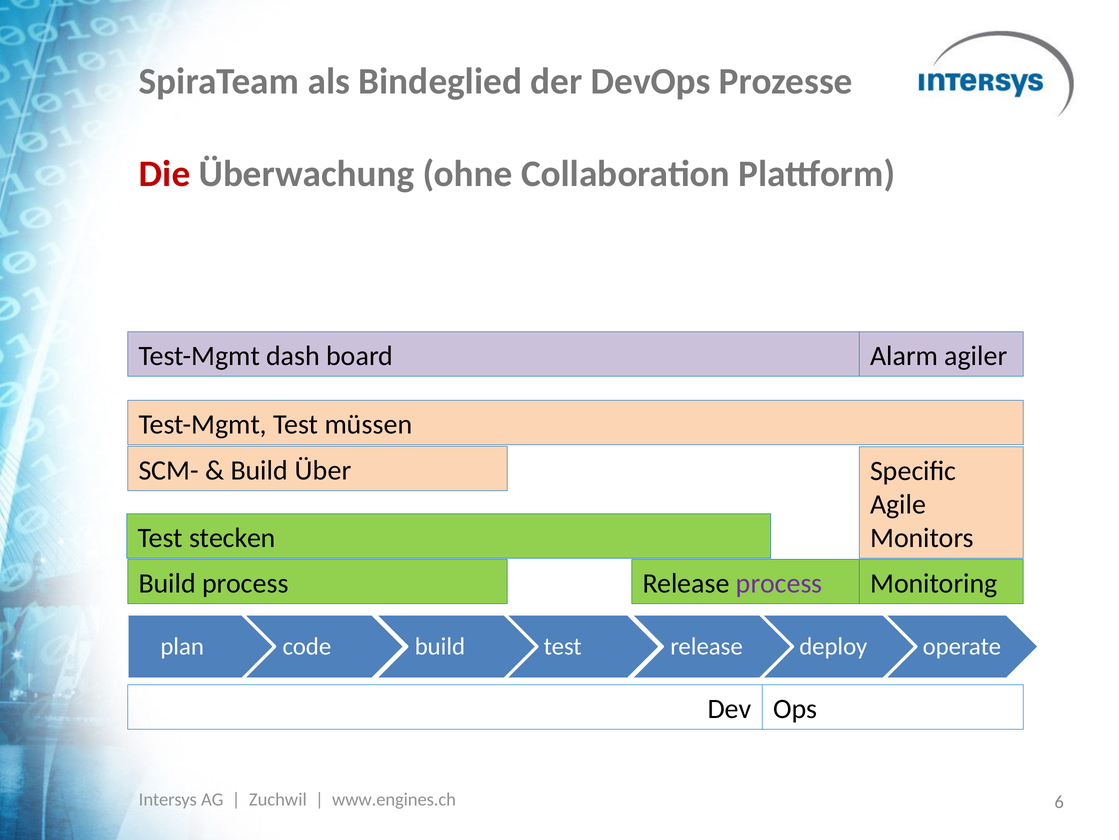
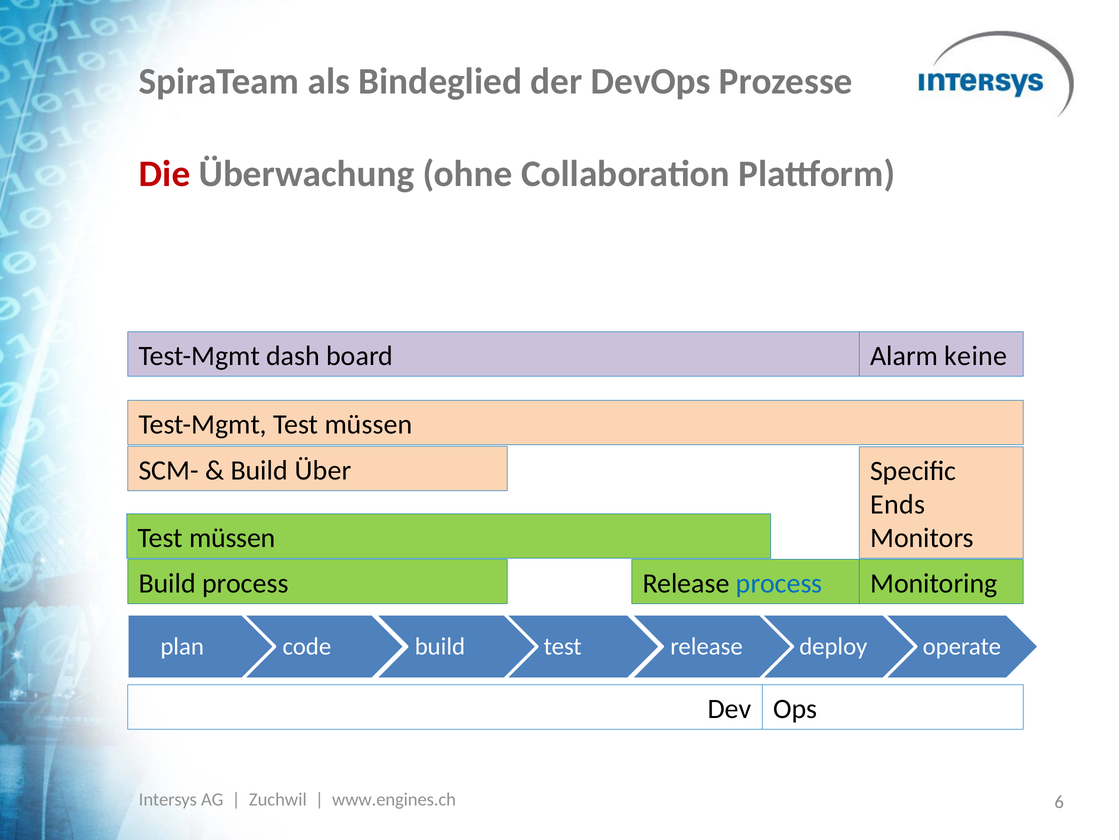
agiler: agiler -> keine
Agile: Agile -> Ends
stecken at (232, 537): stecken -> müssen
process at (779, 583) colour: purple -> blue
